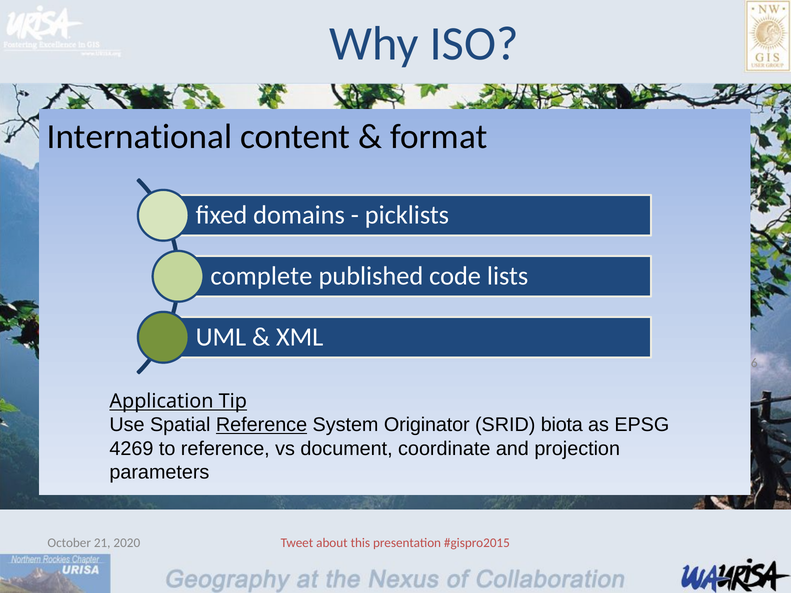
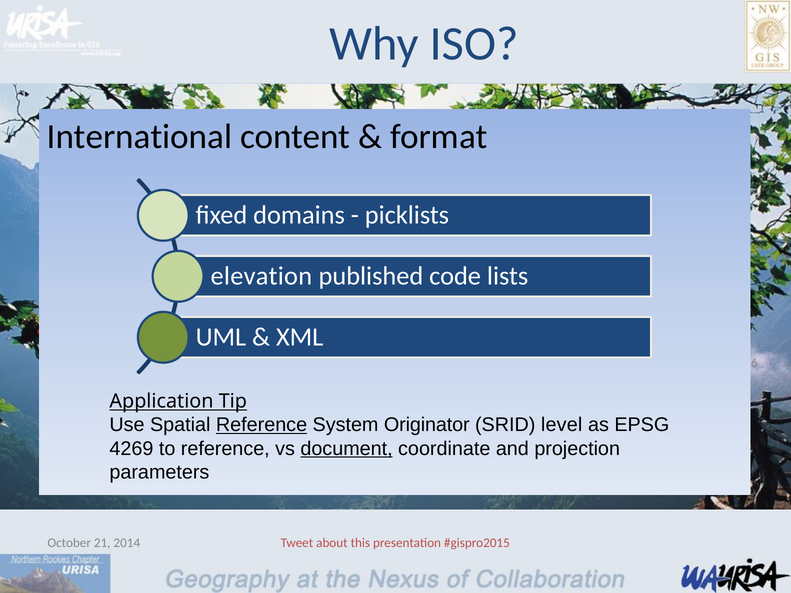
complete: complete -> elevation
biota: biota -> level
document underline: none -> present
2020: 2020 -> 2014
